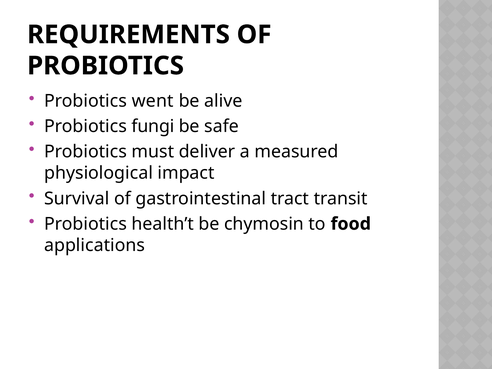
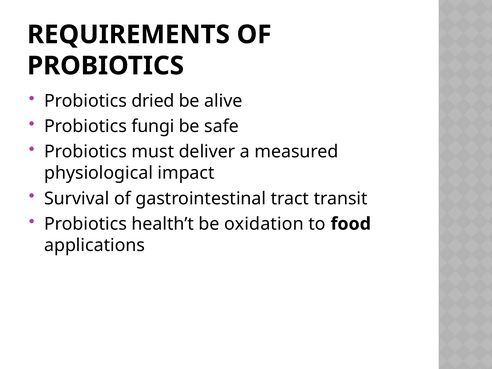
went: went -> dried
chymosin: chymosin -> oxidation
